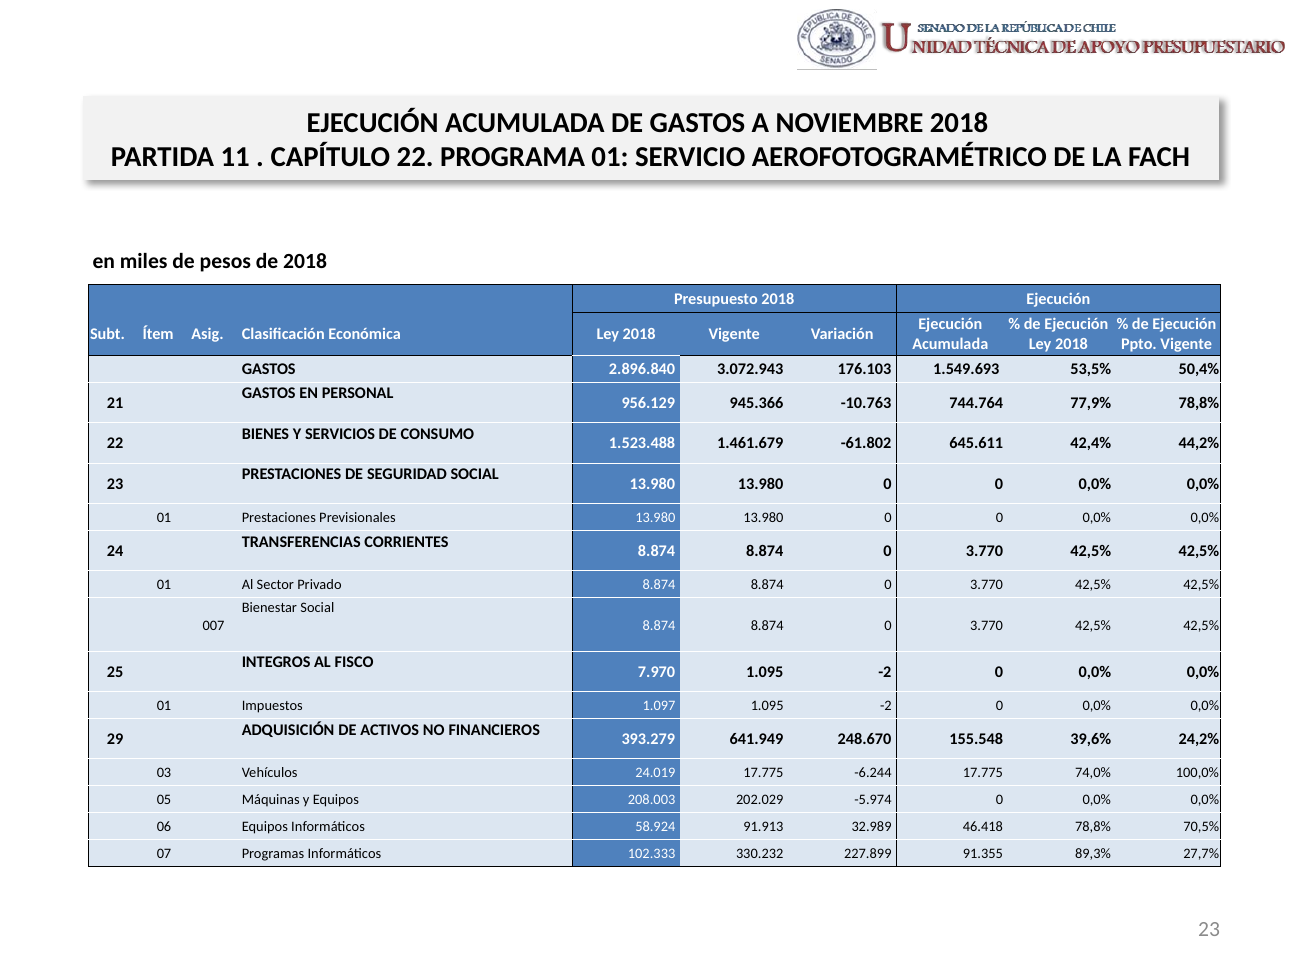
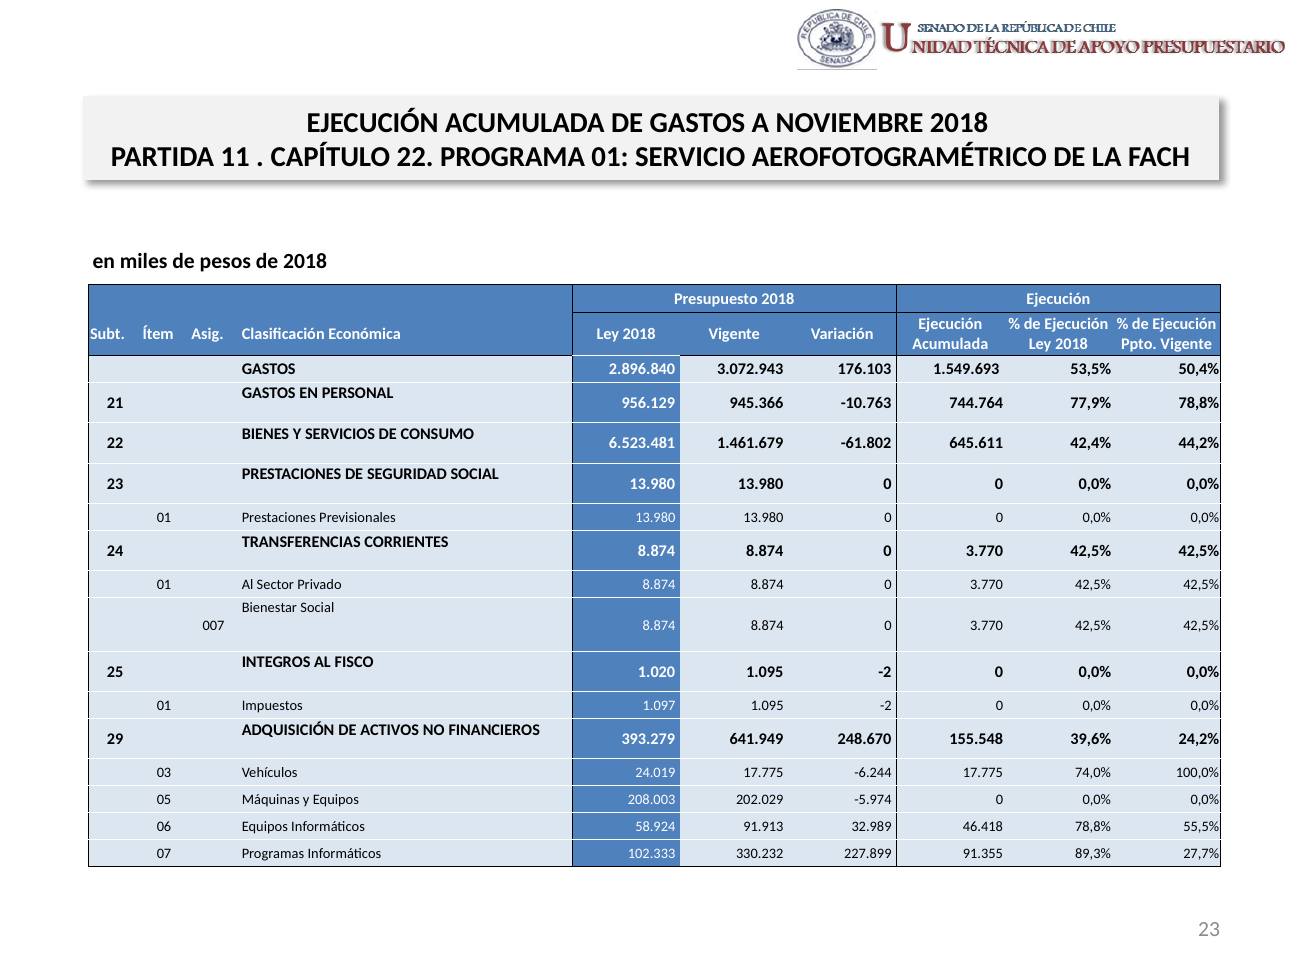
1.523.488: 1.523.488 -> 6.523.481
7.970: 7.970 -> 1.020
70,5%: 70,5% -> 55,5%
